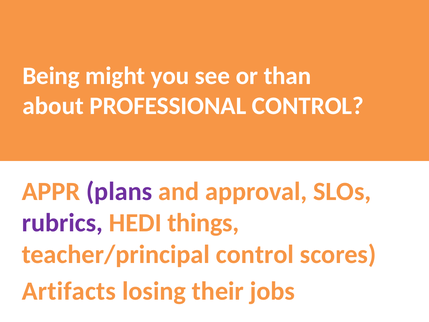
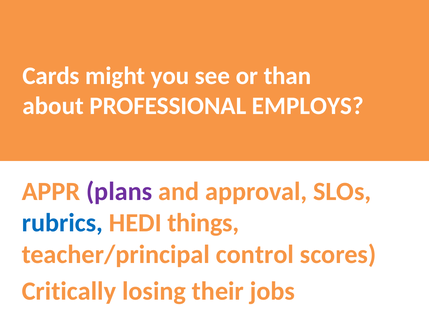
Being: Being -> Cards
PROFESSIONAL CONTROL: CONTROL -> EMPLOYS
rubrics colour: purple -> blue
Artifacts: Artifacts -> Critically
